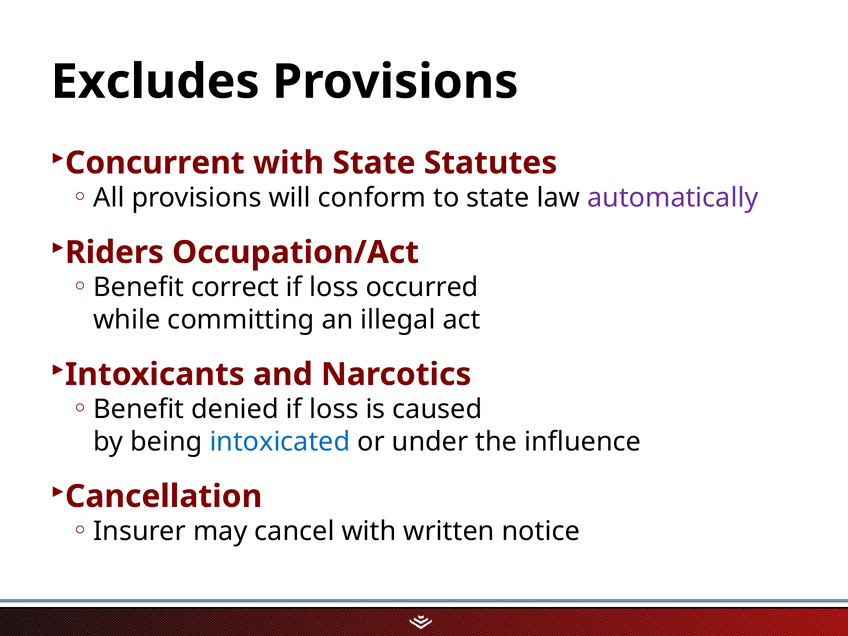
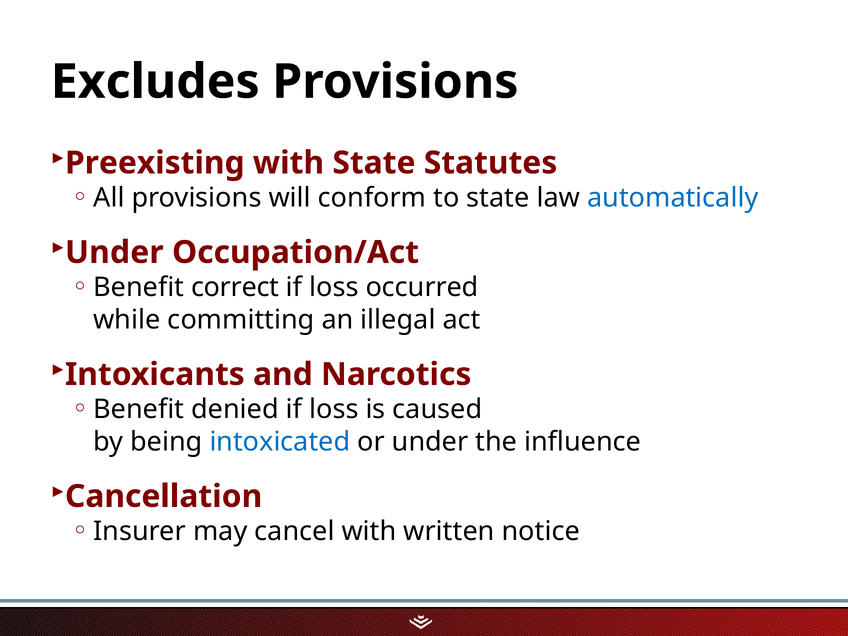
Concurrent: Concurrent -> Preexisting
automatically colour: purple -> blue
Riders at (114, 252): Riders -> Under
